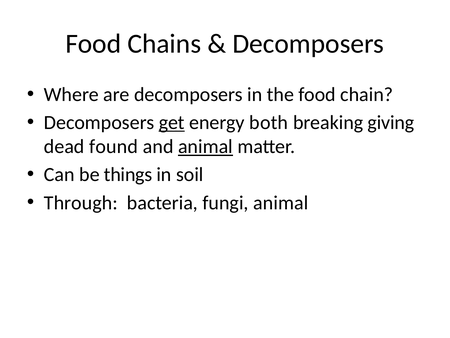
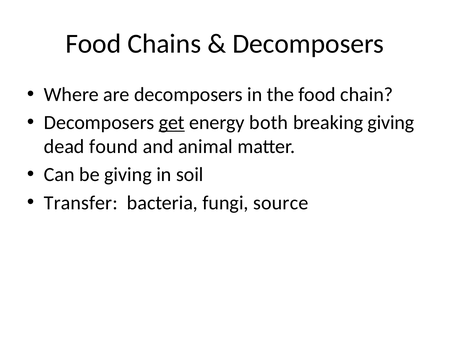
animal at (205, 146) underline: present -> none
be things: things -> giving
Through: Through -> Transfer
fungi animal: animal -> source
